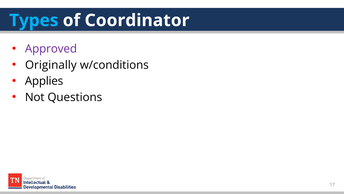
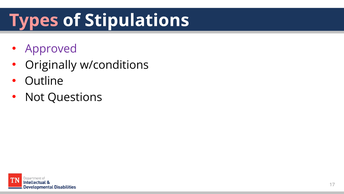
Types colour: light blue -> pink
Coordinator: Coordinator -> Stipulations
Applies: Applies -> Outline
